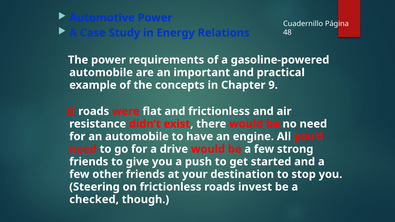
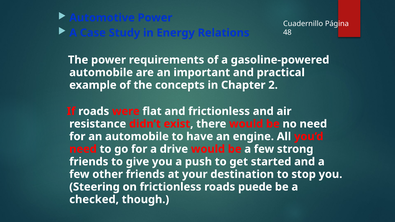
9: 9 -> 2
invest: invest -> puede
